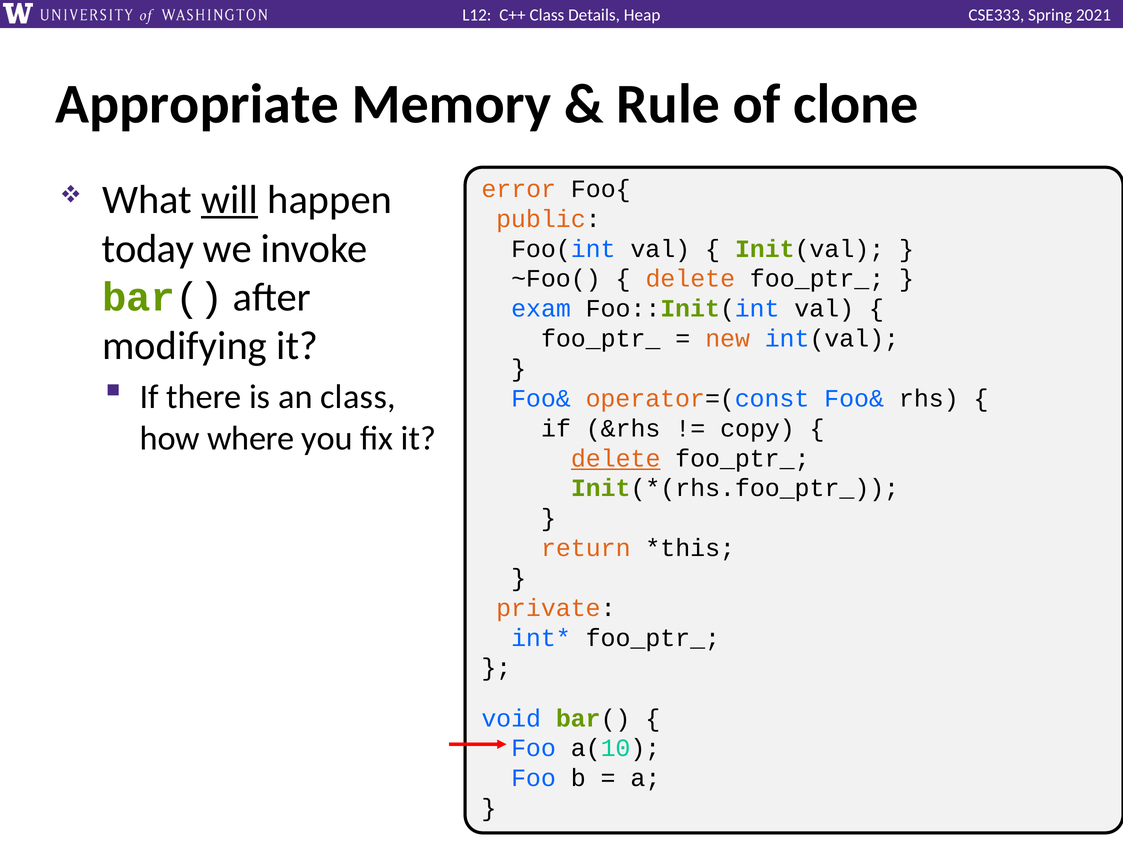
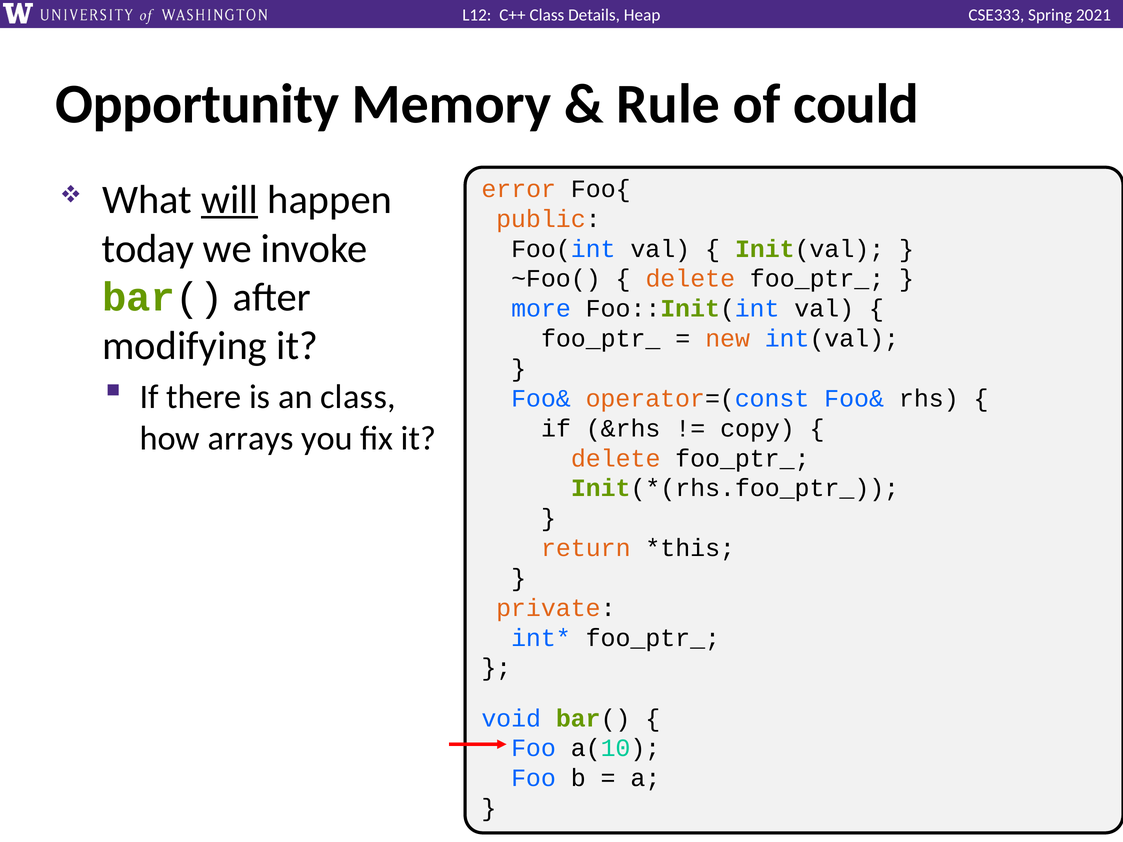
Appropriate: Appropriate -> Opportunity
clone: clone -> could
exam: exam -> more
where: where -> arrays
delete at (616, 458) underline: present -> none
